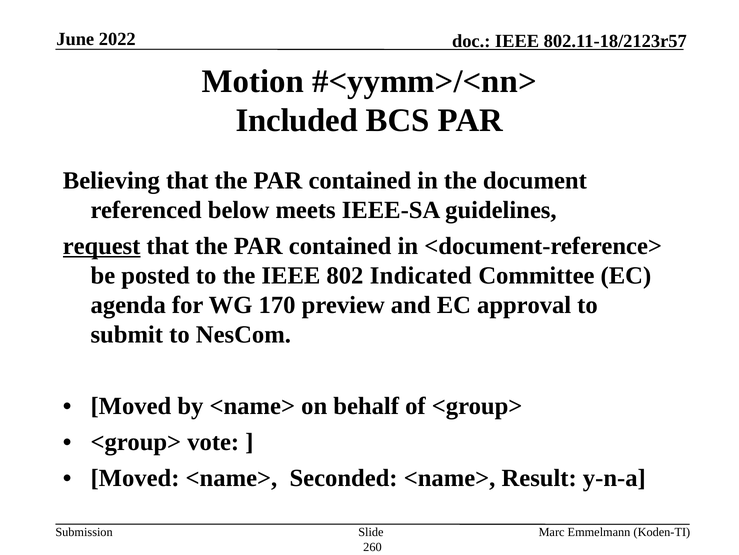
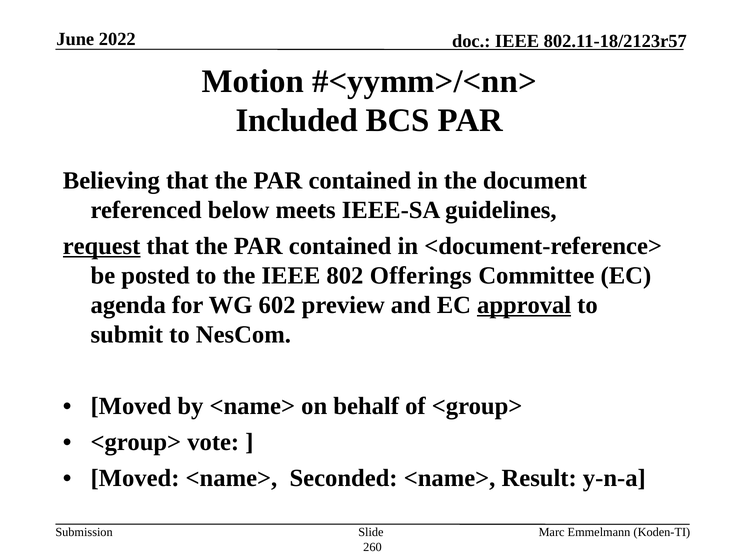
Indicated: Indicated -> Offerings
170: 170 -> 602
approval underline: none -> present
